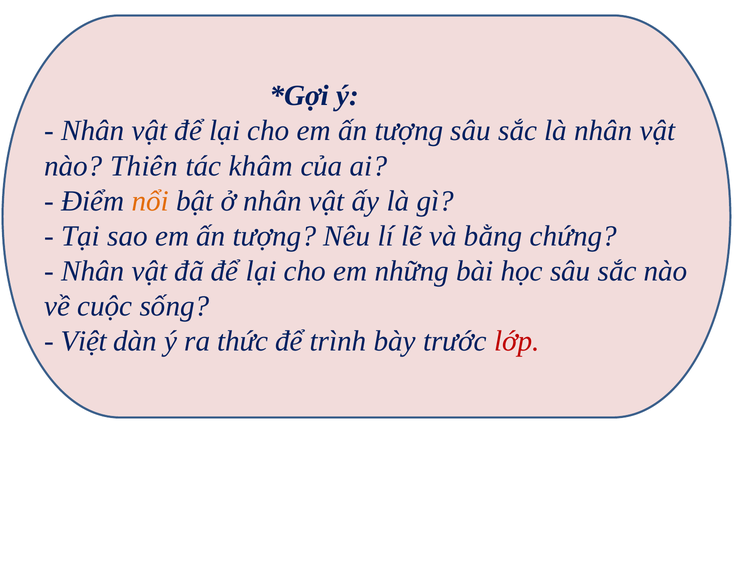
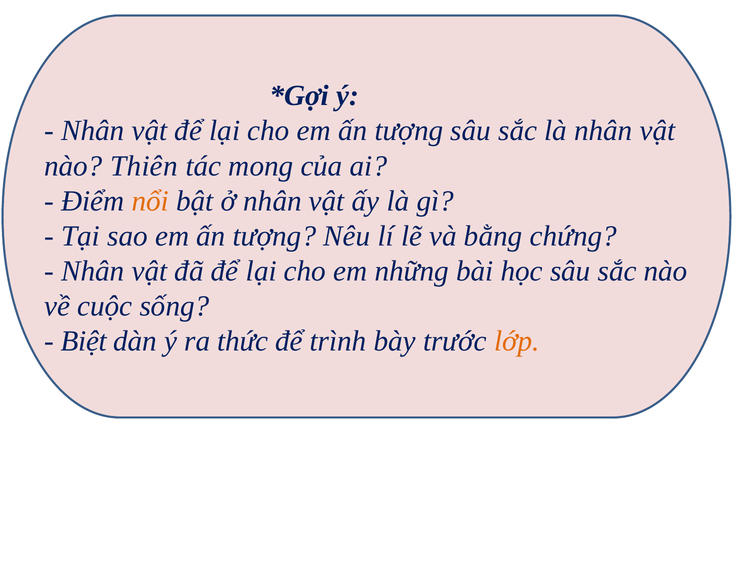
khâm: khâm -> mong
Việt: Việt -> Biệt
lớp colour: red -> orange
